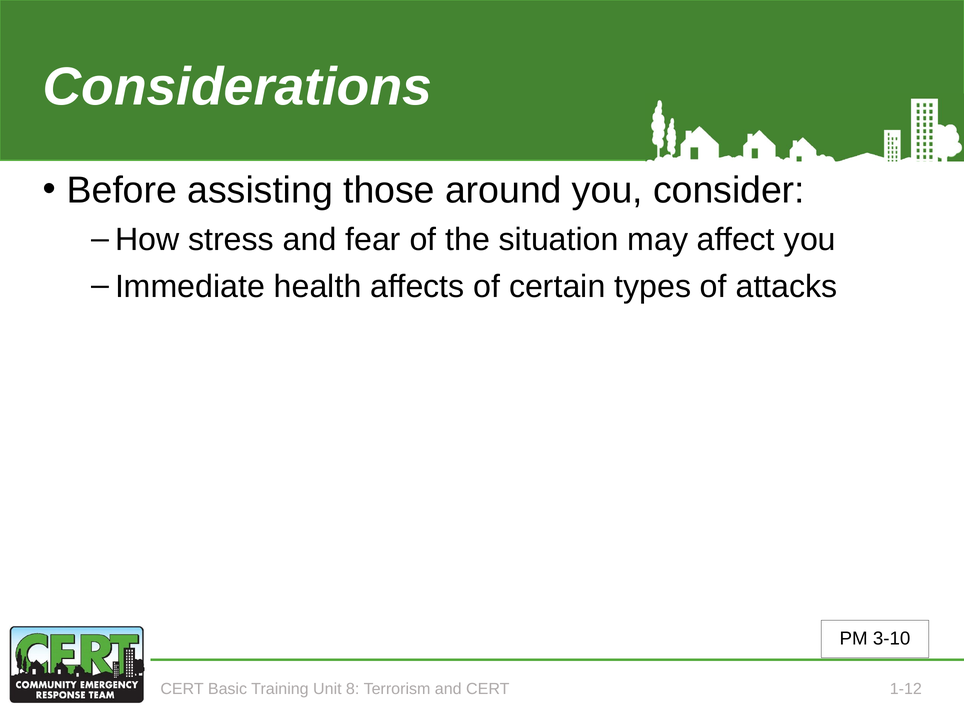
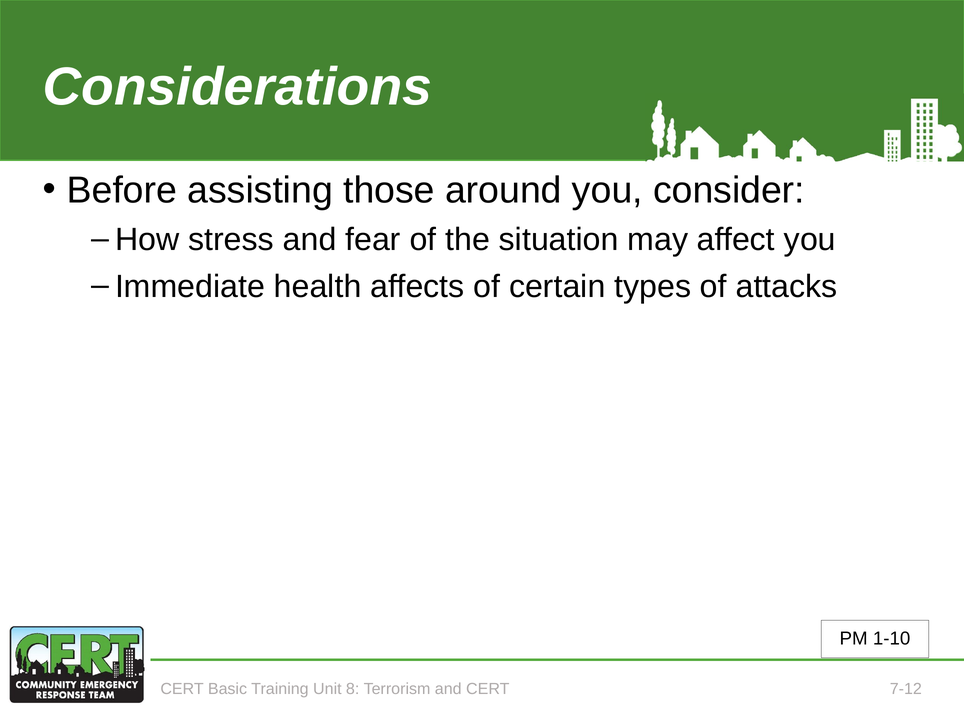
3-10: 3-10 -> 1-10
1-12: 1-12 -> 7-12
